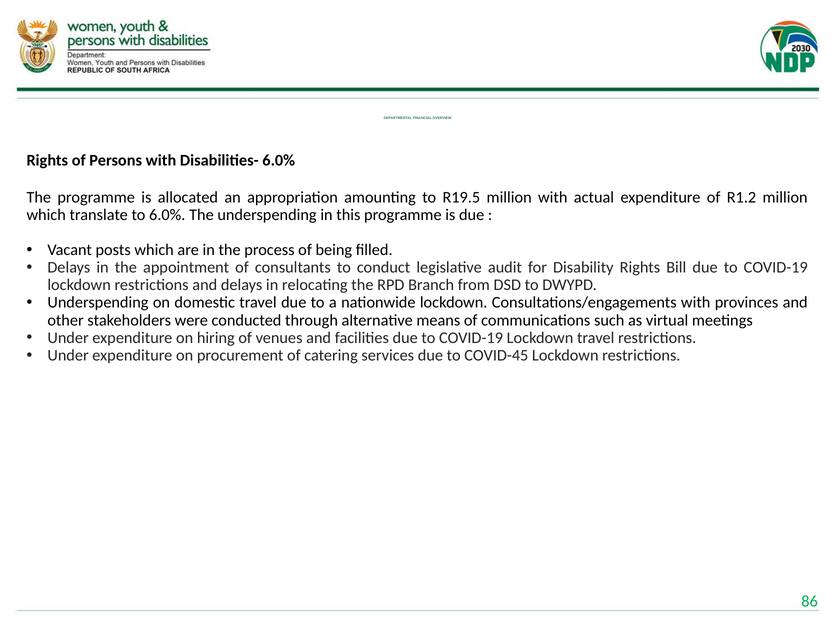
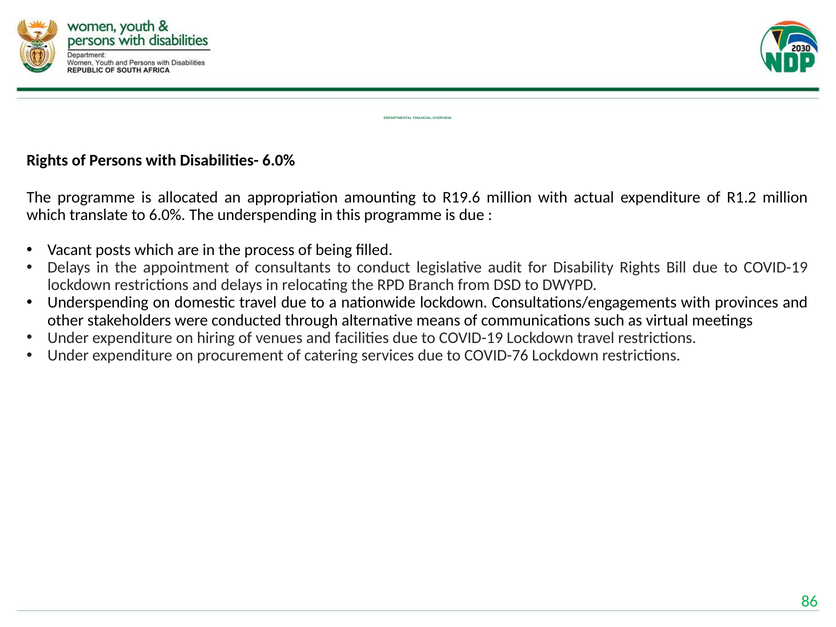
R19.5: R19.5 -> R19.6
COVID-45: COVID-45 -> COVID-76
